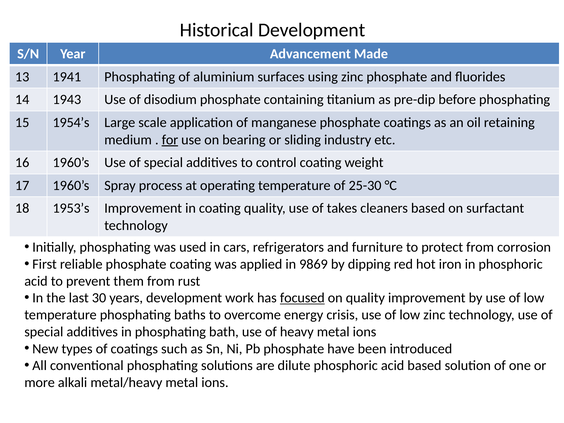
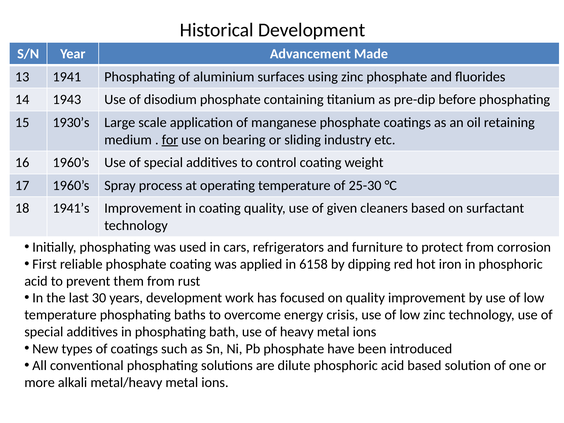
1954’s: 1954’s -> 1930’s
1953’s: 1953’s -> 1941’s
takes: takes -> given
9869: 9869 -> 6158
focused underline: present -> none
